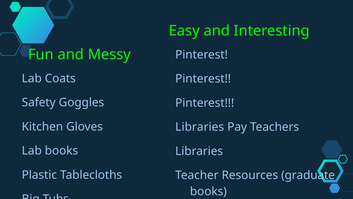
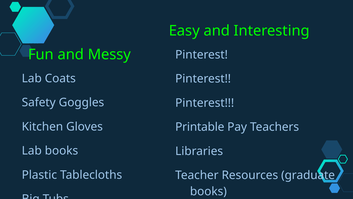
Libraries at (200, 127): Libraries -> Printable
